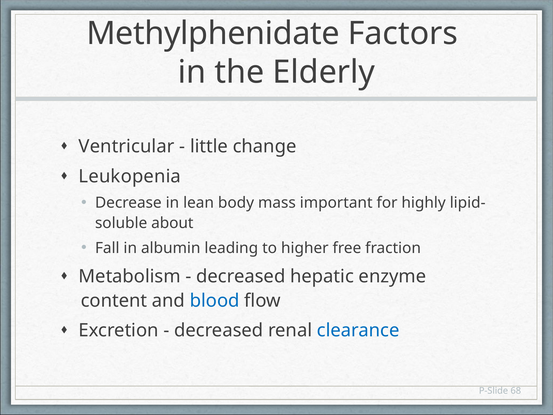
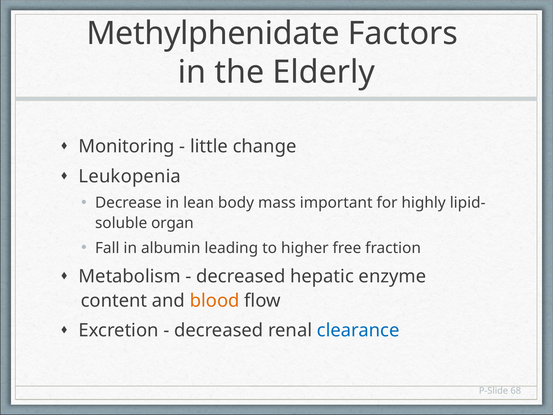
Ventricular: Ventricular -> Monitoring
about: about -> organ
blood colour: blue -> orange
